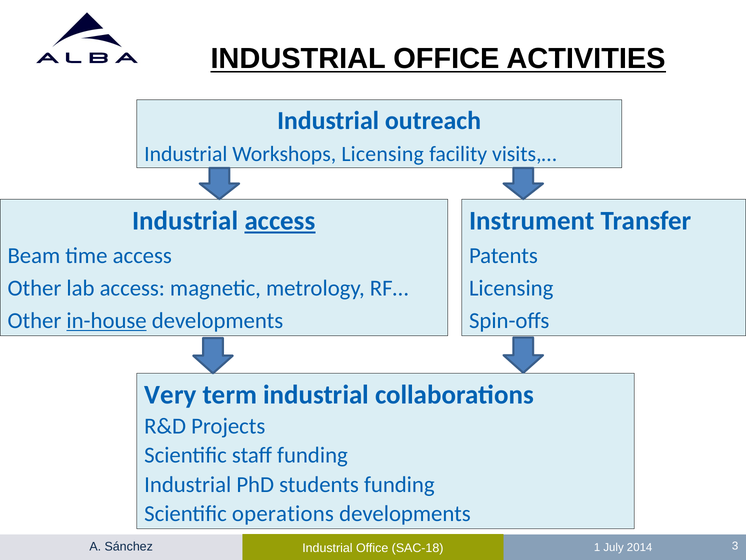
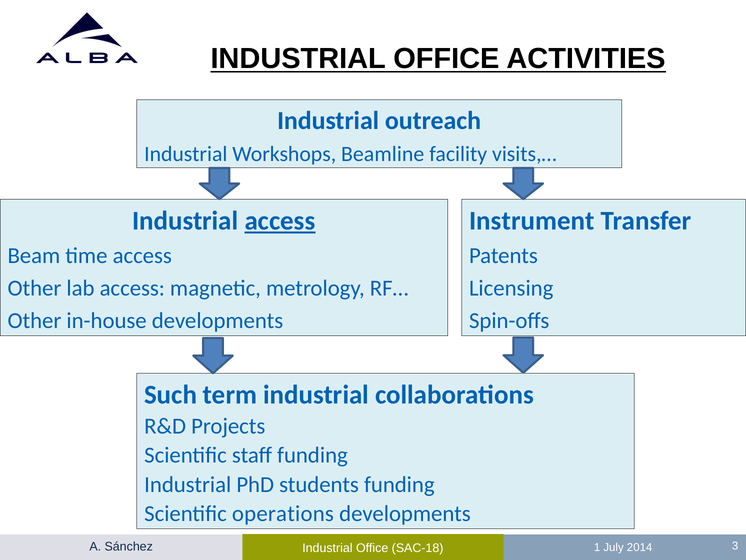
Workshops Licensing: Licensing -> Beamline
in-house underline: present -> none
Very: Very -> Such
